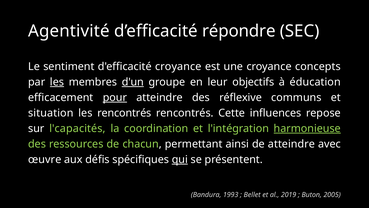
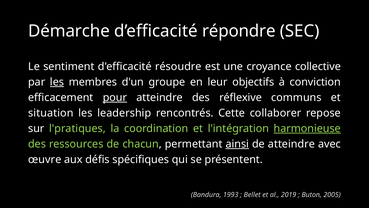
Agentivité: Agentivité -> Démarche
d'efficacité croyance: croyance -> résoudre
concepts: concepts -> collective
d'un underline: present -> none
éducation: éducation -> conviction
les rencontrés: rencontrés -> leadership
influences: influences -> collaborer
l'capacités: l'capacités -> l'pratiques
ainsi underline: none -> present
qui underline: present -> none
